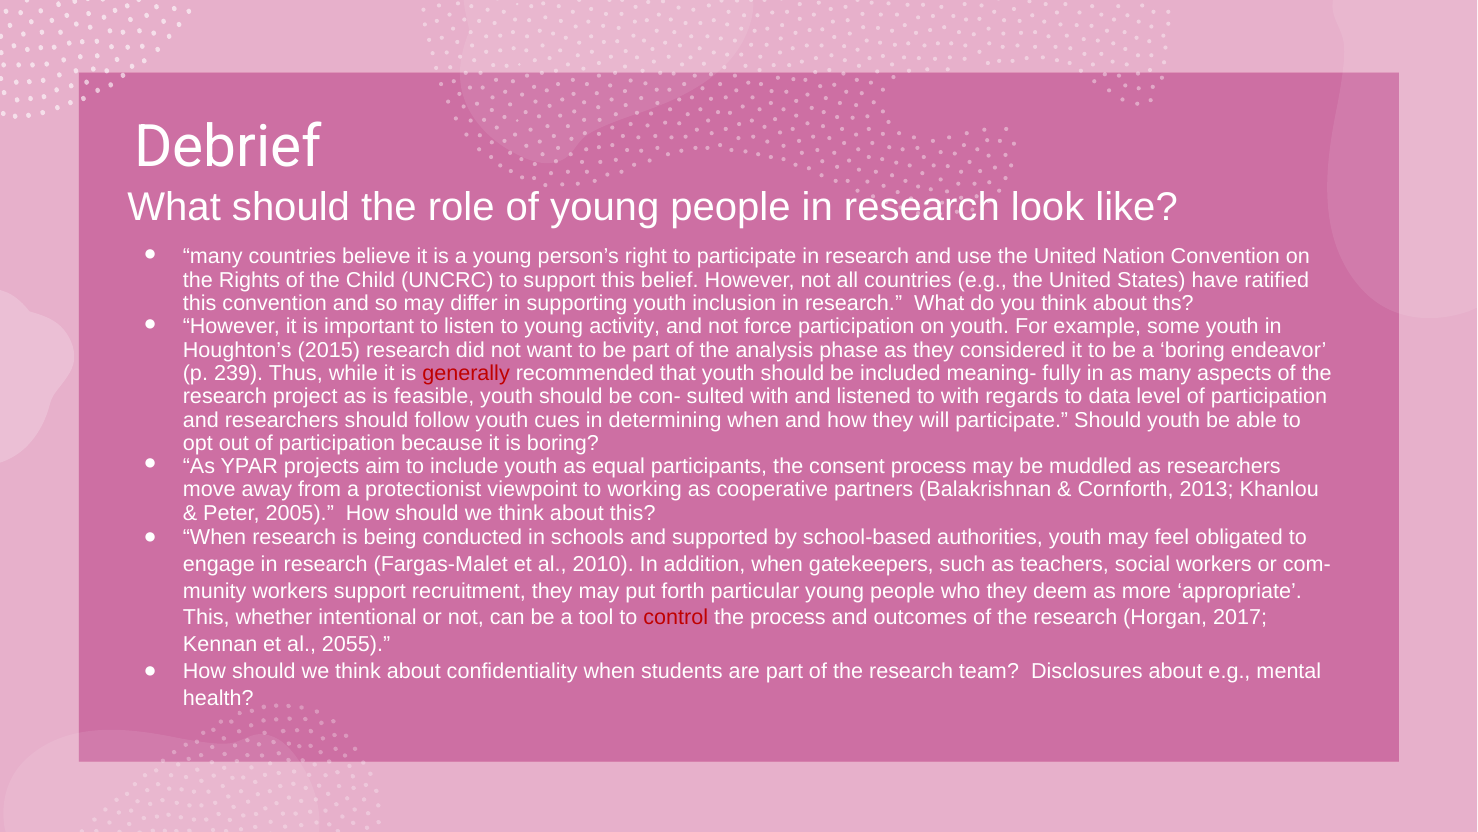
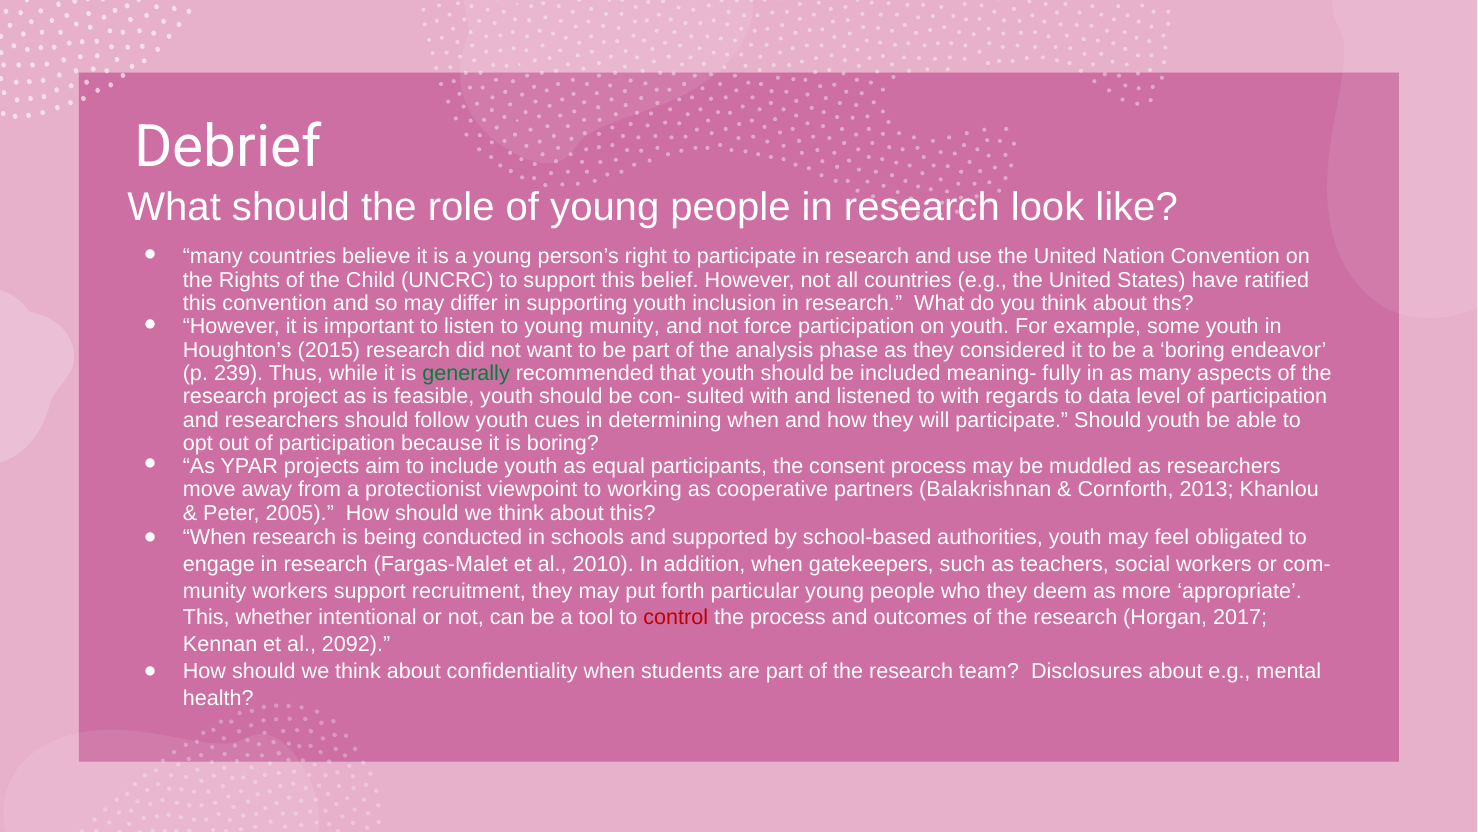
young activity: activity -> munity
generally colour: red -> green
2055: 2055 -> 2092
